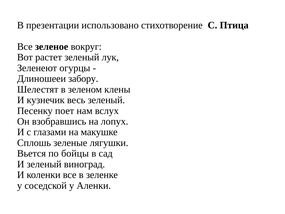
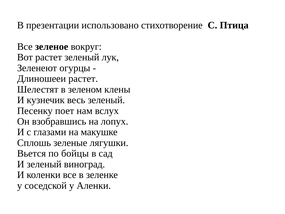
Длиношееи забору: забору -> растет
